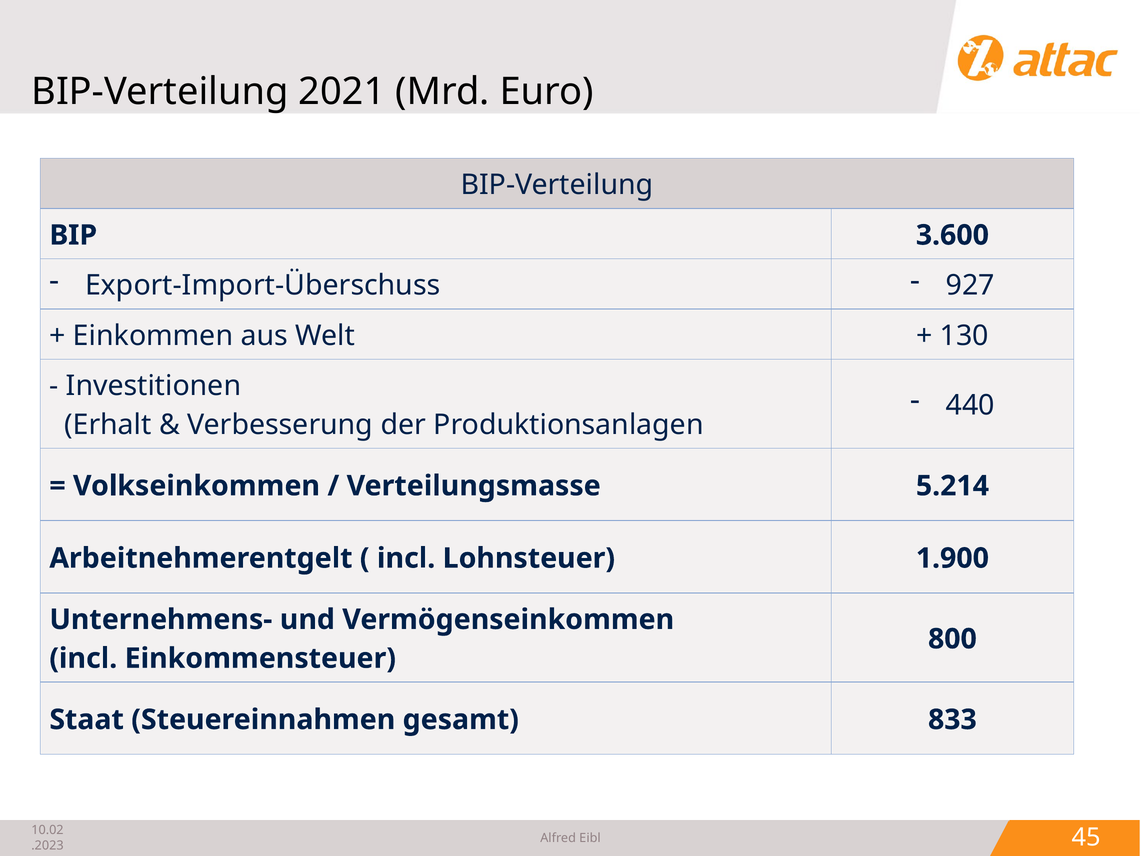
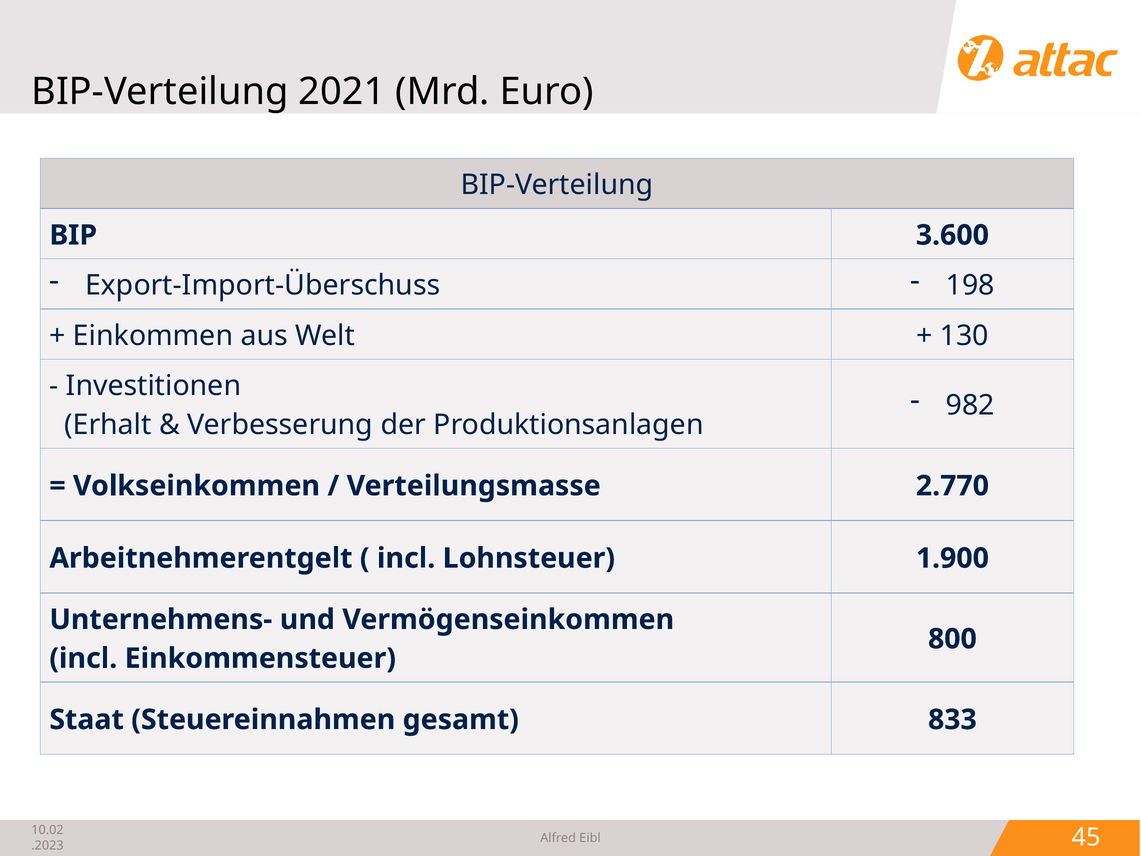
927: 927 -> 198
440: 440 -> 982
5.214: 5.214 -> 2.770
